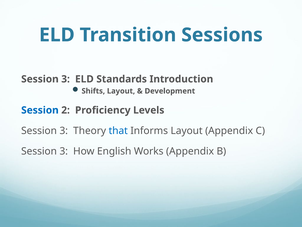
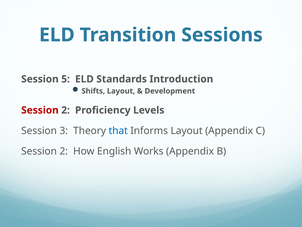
3 at (66, 79): 3 -> 5
Session at (40, 110) colour: blue -> red
3 at (64, 151): 3 -> 2
